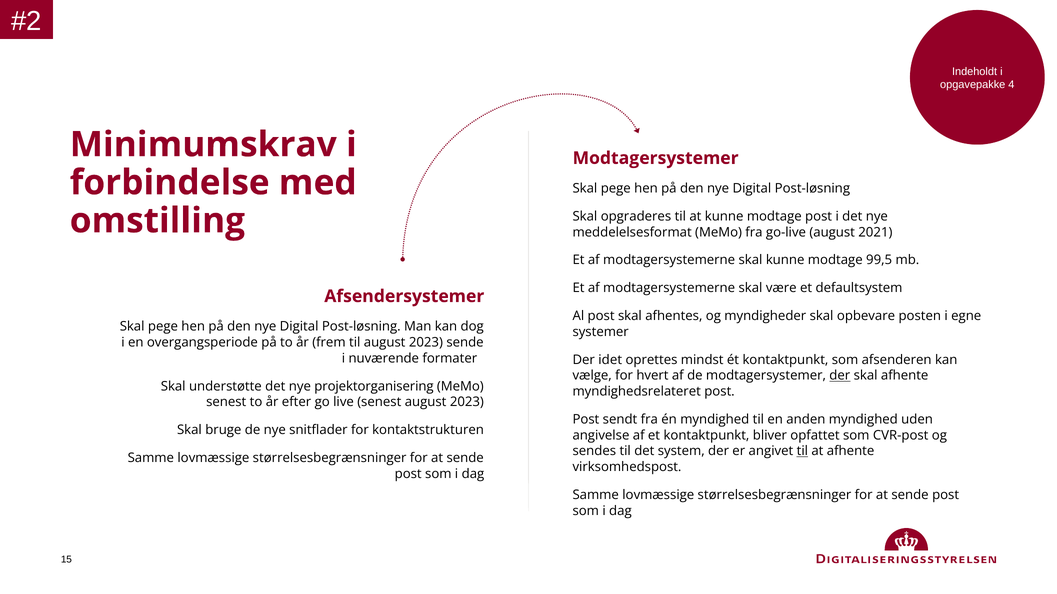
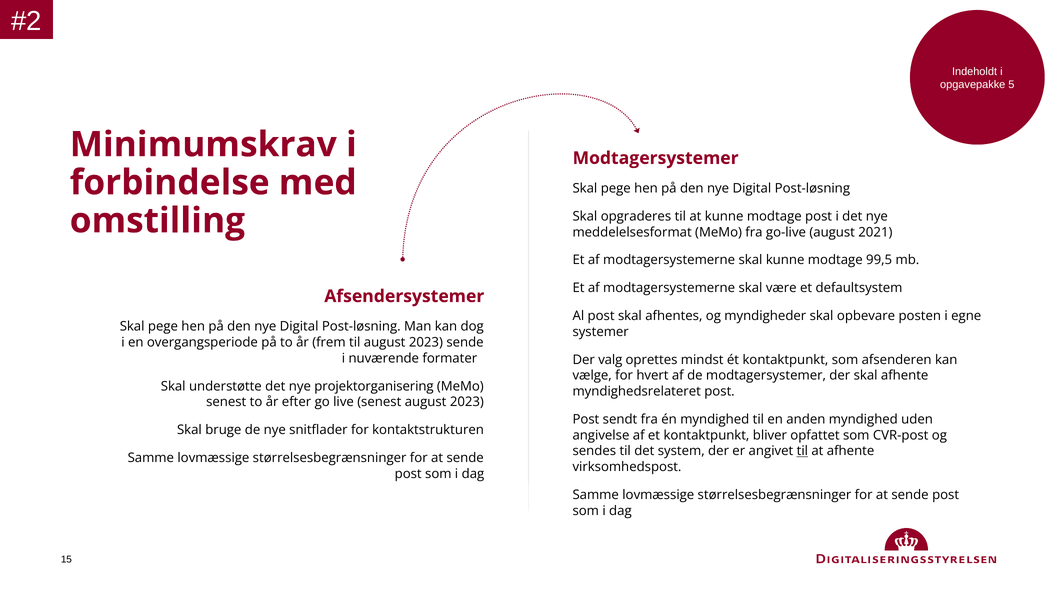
4: 4 -> 5
idet: idet -> valg
der at (840, 376) underline: present -> none
